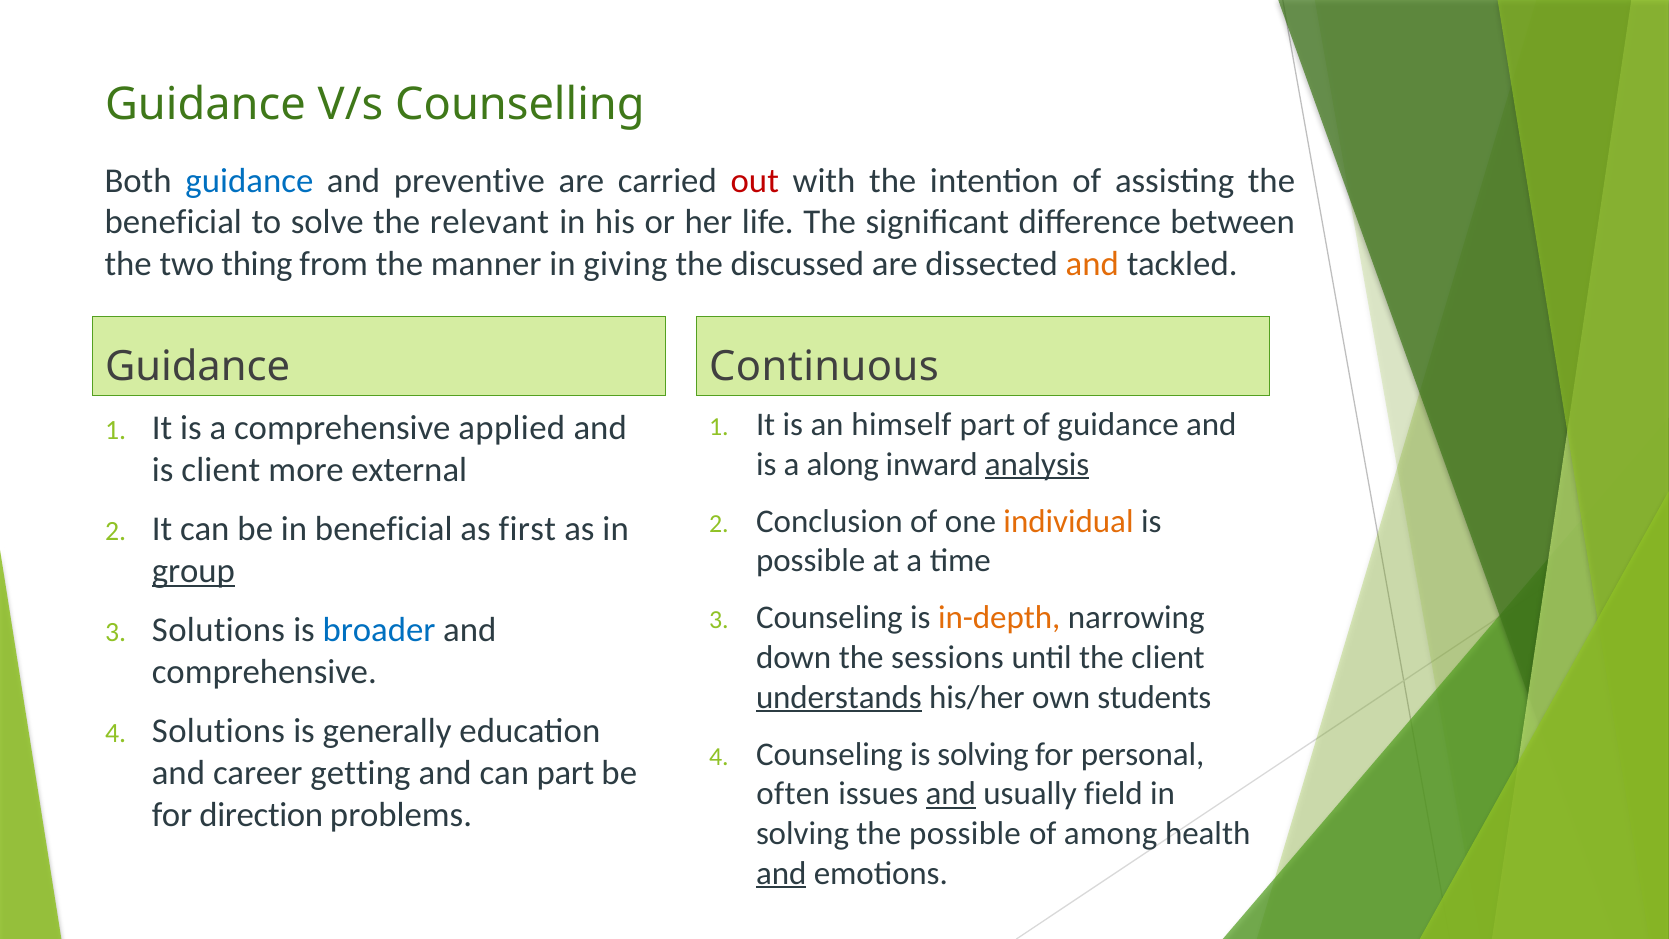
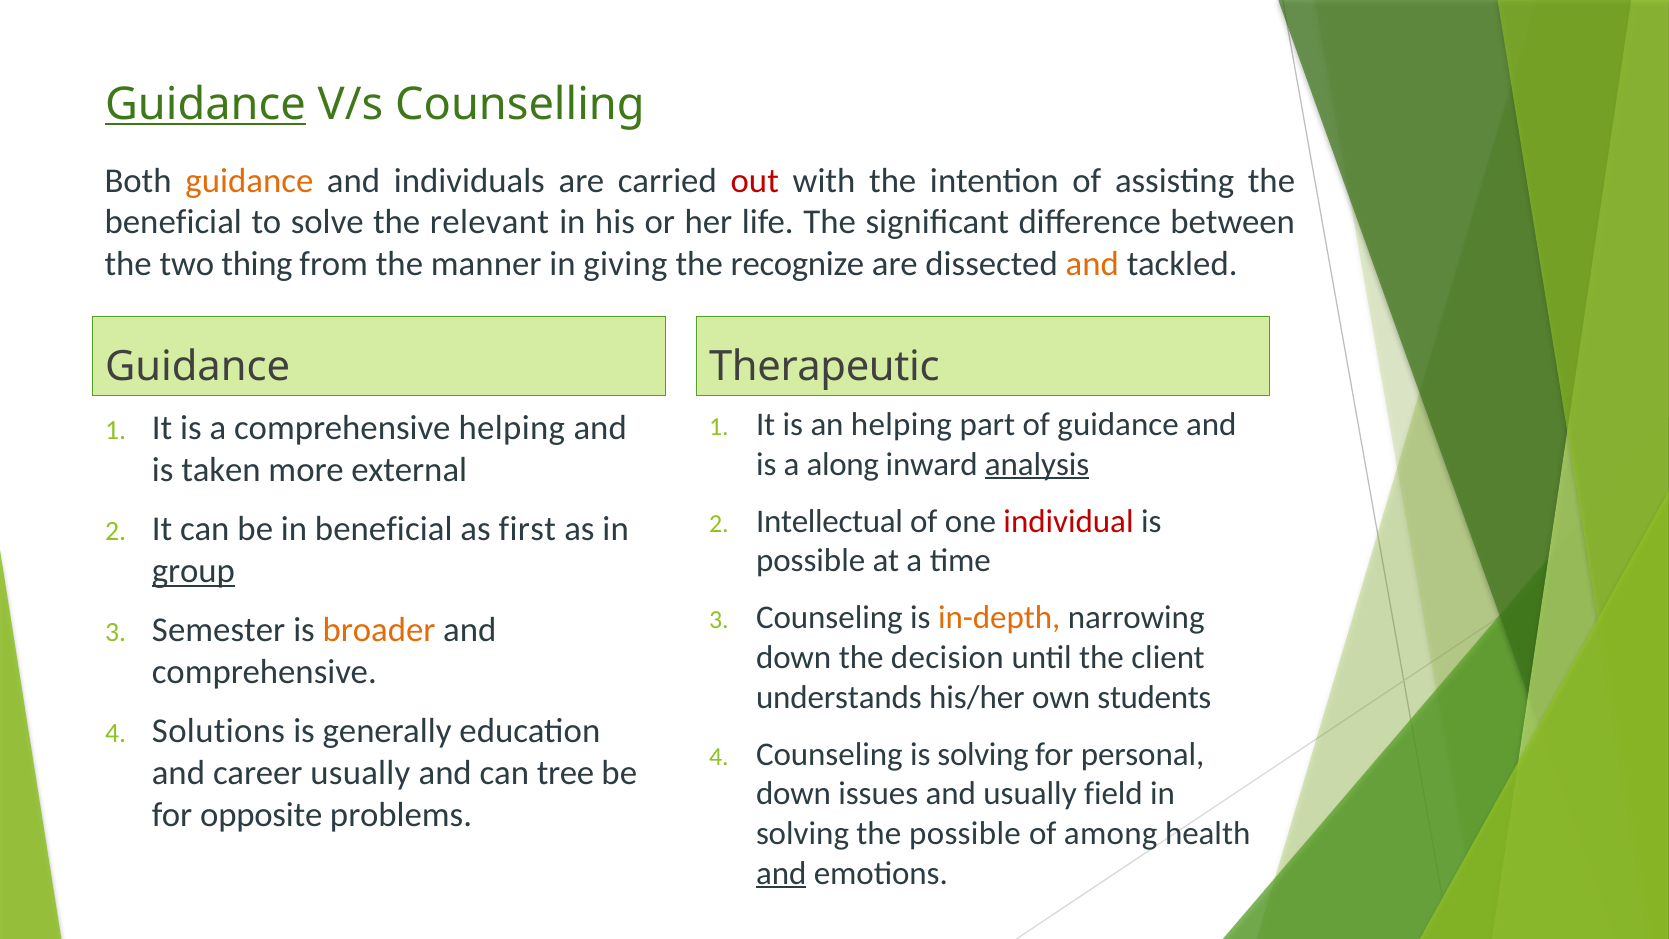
Guidance at (205, 105) underline: none -> present
guidance at (249, 181) colour: blue -> orange
preventive: preventive -> individuals
discussed: discussed -> recognize
Continuous: Continuous -> Therapeutic
an himself: himself -> helping
comprehensive applied: applied -> helping
is client: client -> taken
Conclusion: Conclusion -> Intellectual
individual colour: orange -> red
Solutions at (219, 630): Solutions -> Semester
broader colour: blue -> orange
sessions: sessions -> decision
understands underline: present -> none
career getting: getting -> usually
can part: part -> tree
often at (793, 794): often -> down
and at (951, 794) underline: present -> none
direction: direction -> opposite
